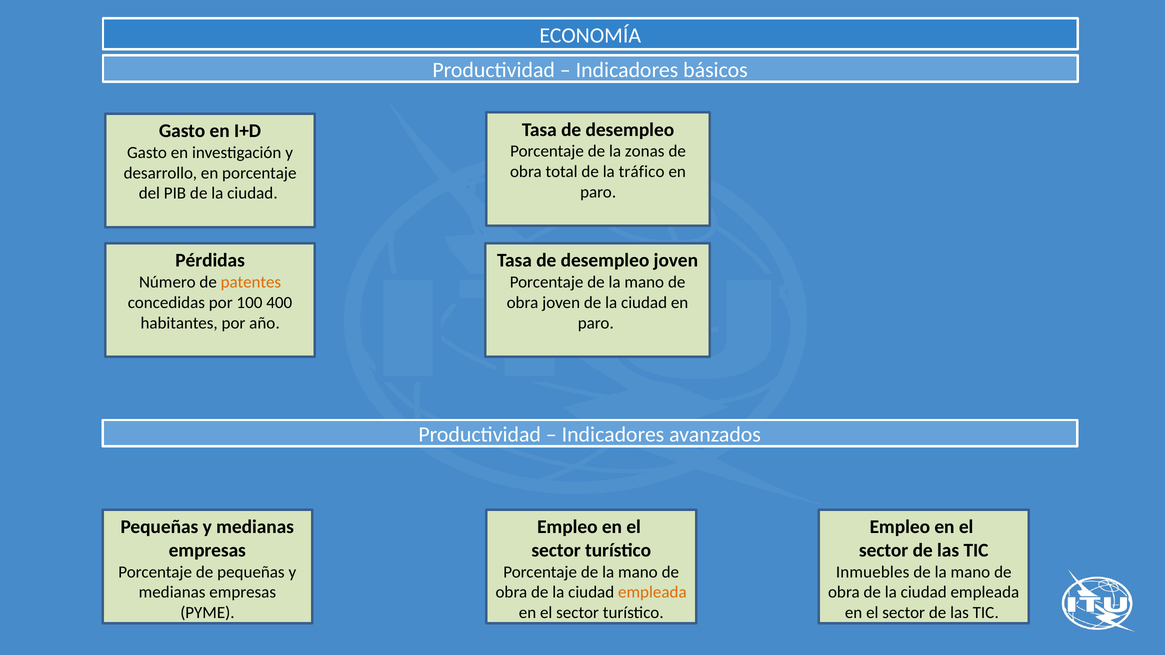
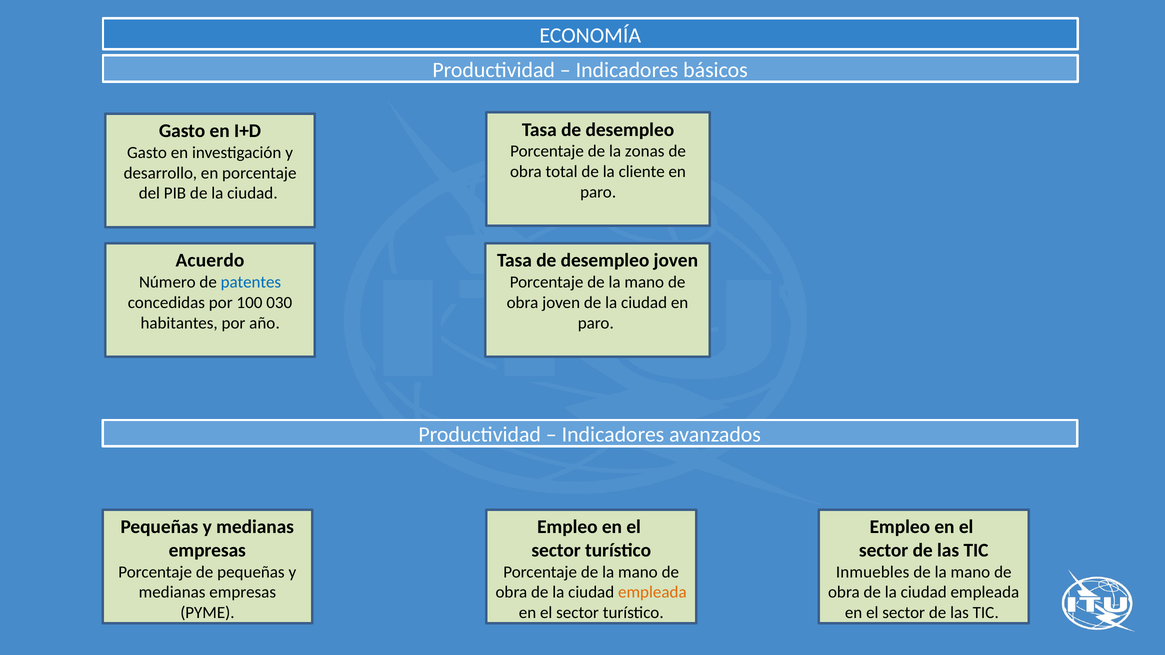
tráfico: tráfico -> cliente
Pérdidas: Pérdidas -> Acuerdo
patentes colour: orange -> blue
400: 400 -> 030
